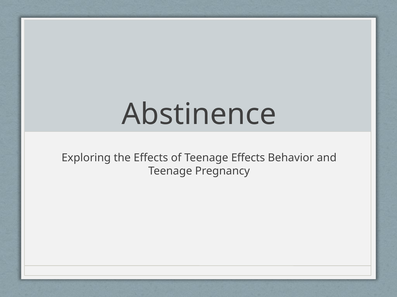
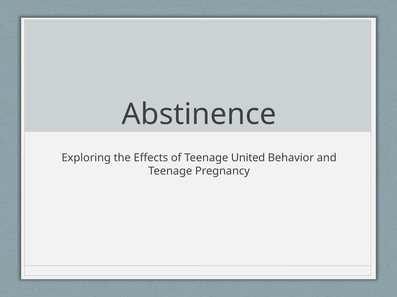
Teenage Effects: Effects -> United
